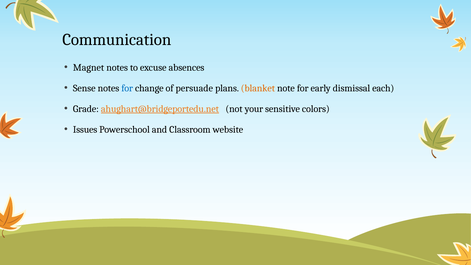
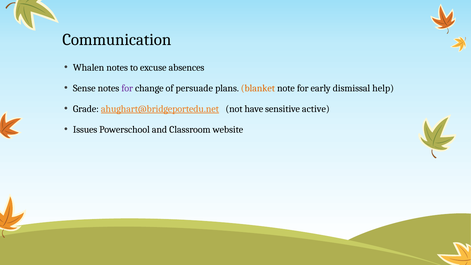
Magnet: Magnet -> Whalen
for at (127, 88) colour: blue -> purple
each: each -> help
your: your -> have
colors: colors -> active
